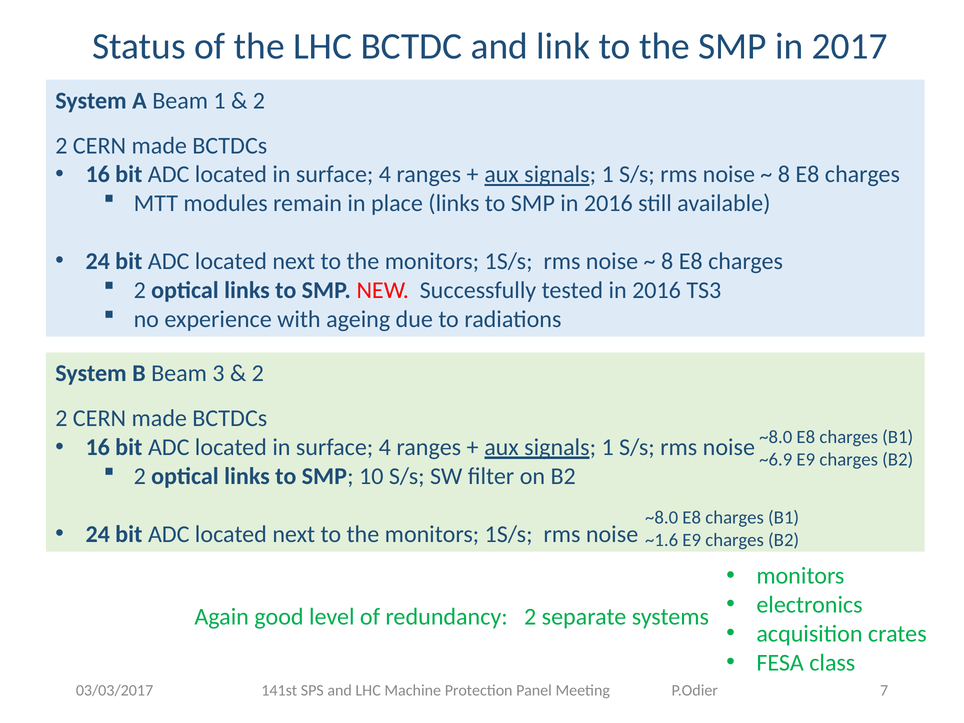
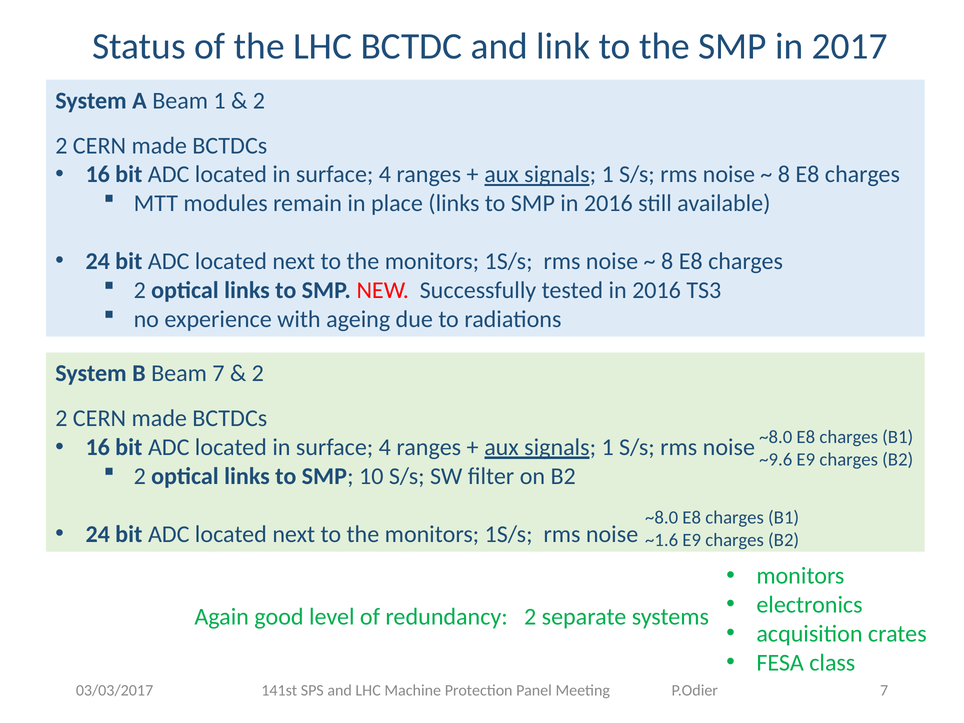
Beam 3: 3 -> 7
~6.9: ~6.9 -> ~9.6
